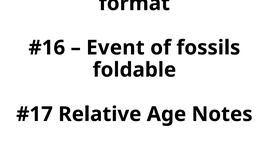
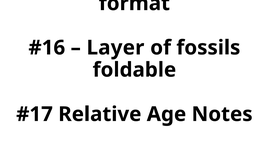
Event: Event -> Layer
